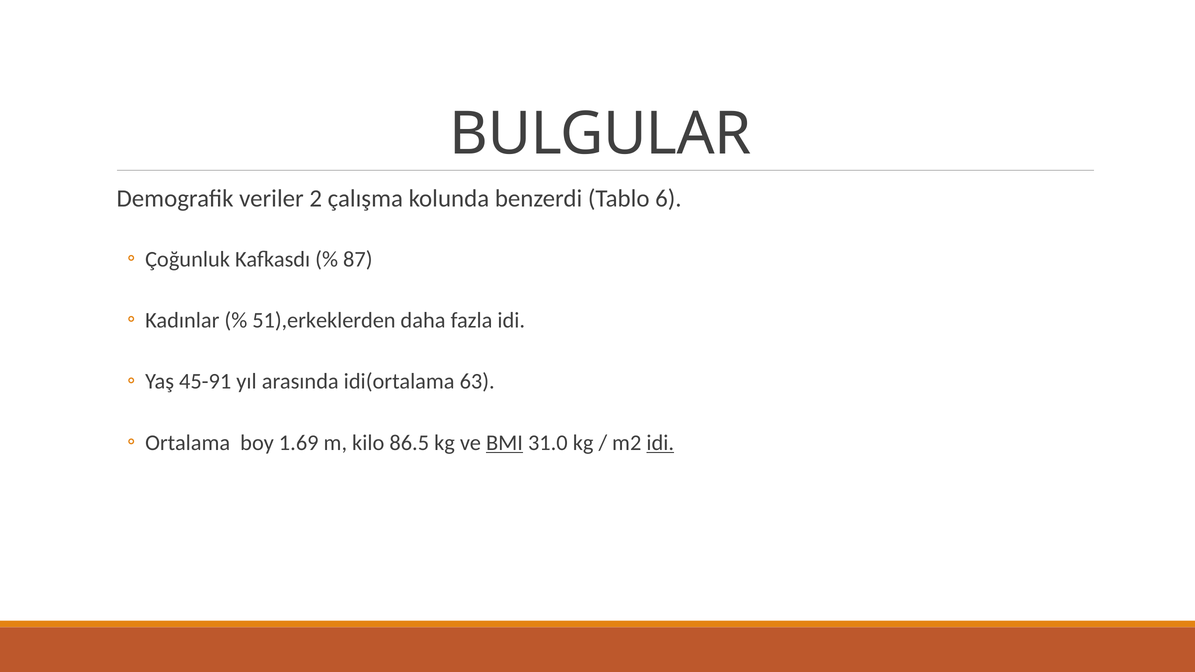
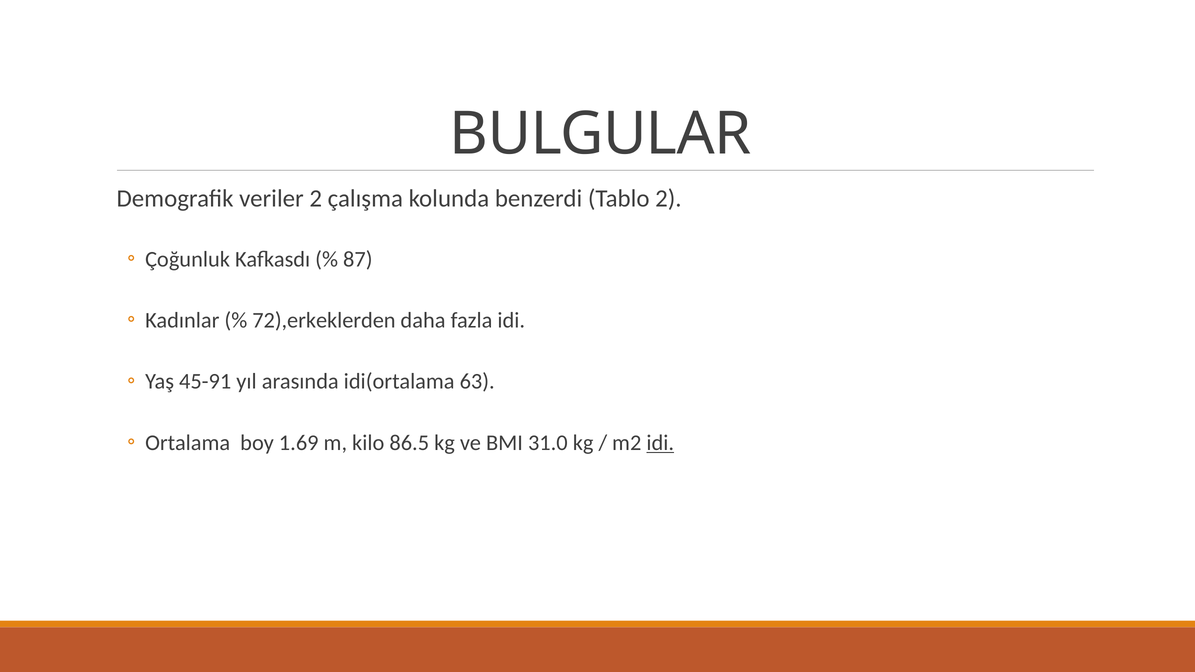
Tablo 6: 6 -> 2
51),erkeklerden: 51),erkeklerden -> 72),erkeklerden
BMI underline: present -> none
